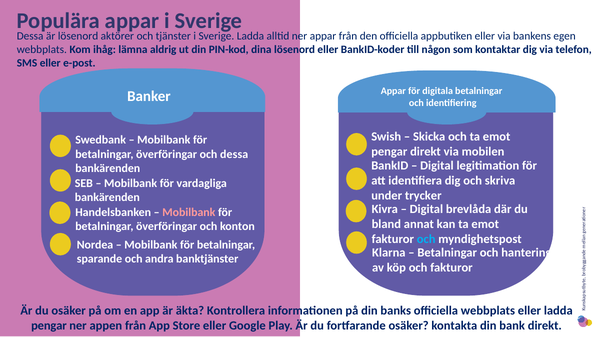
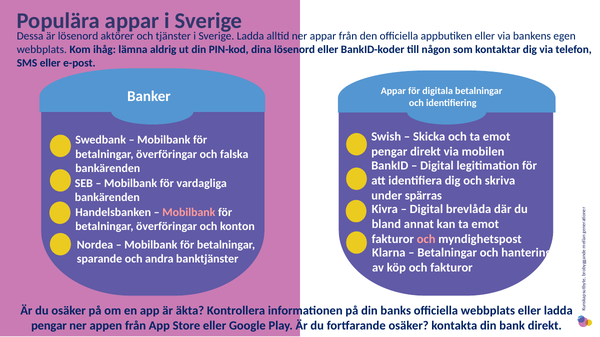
och dessa: dessa -> falska
trycker: trycker -> spärras
och at (426, 239) colour: light blue -> pink
